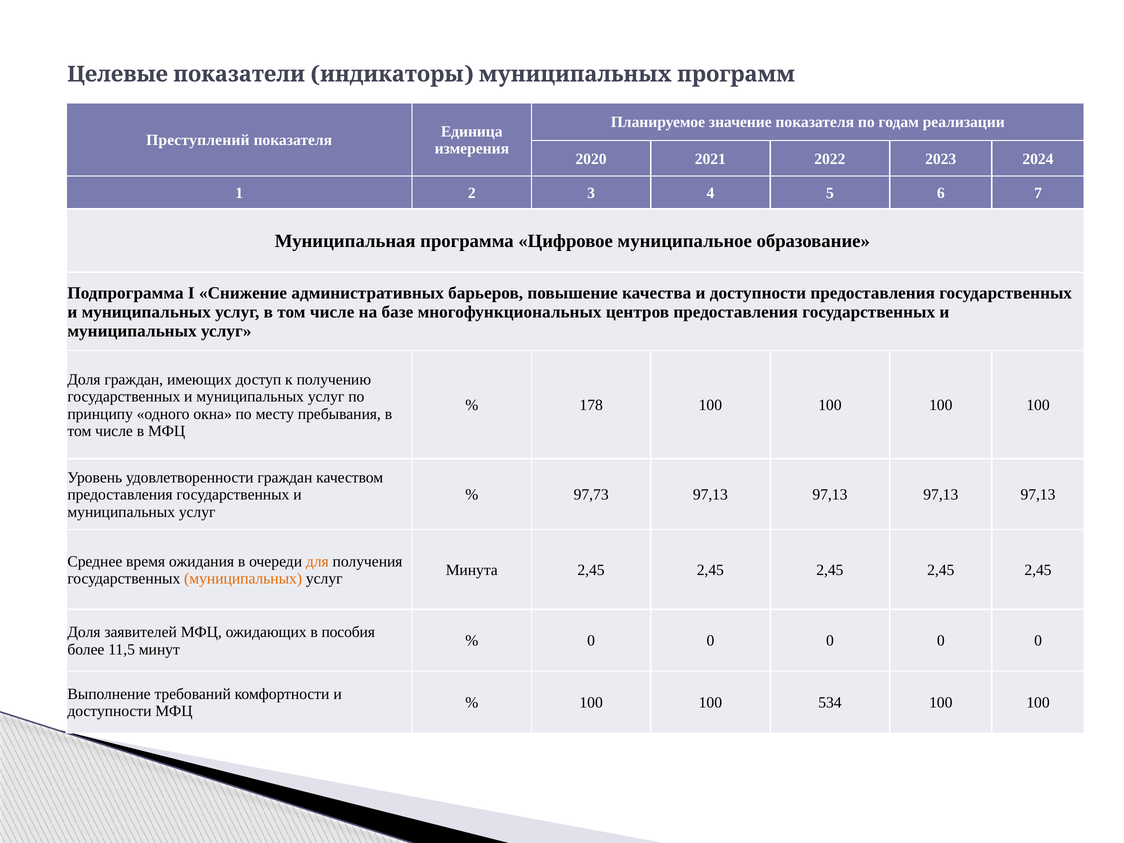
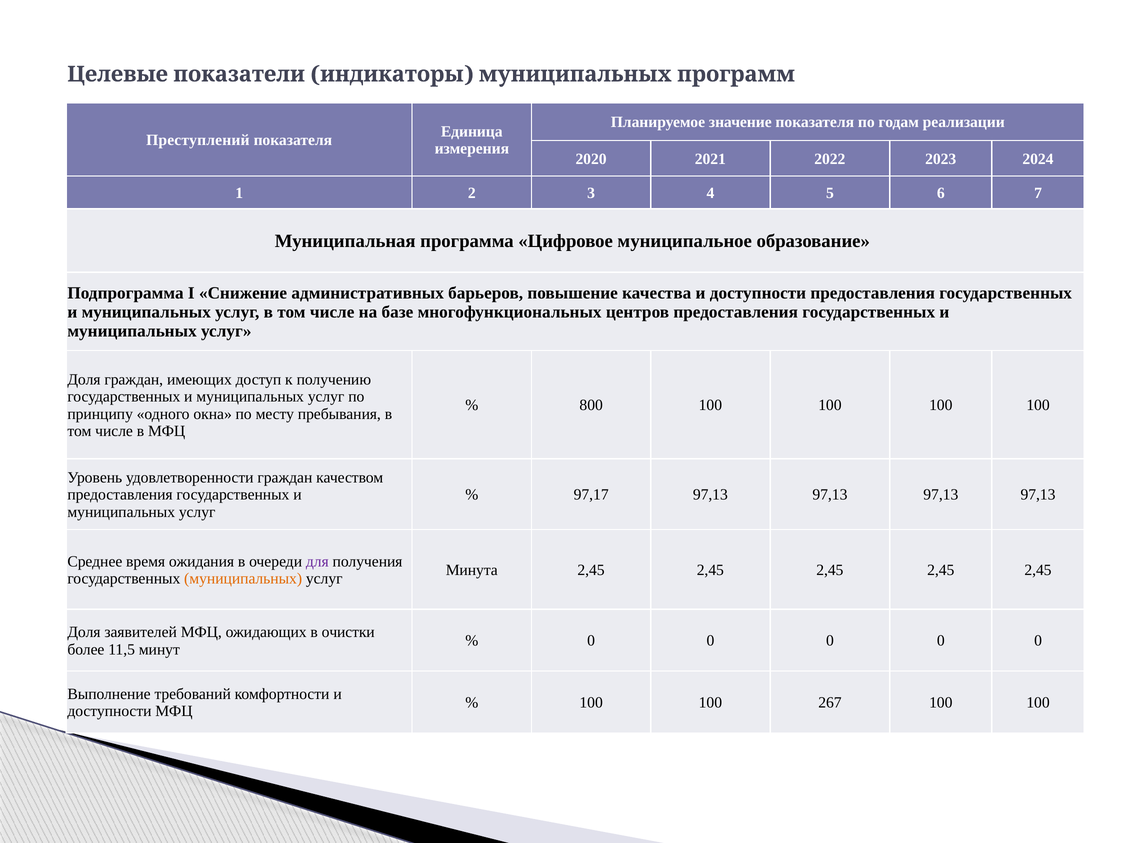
178: 178 -> 800
97,73: 97,73 -> 97,17
для colour: orange -> purple
пособия: пособия -> очистки
534: 534 -> 267
